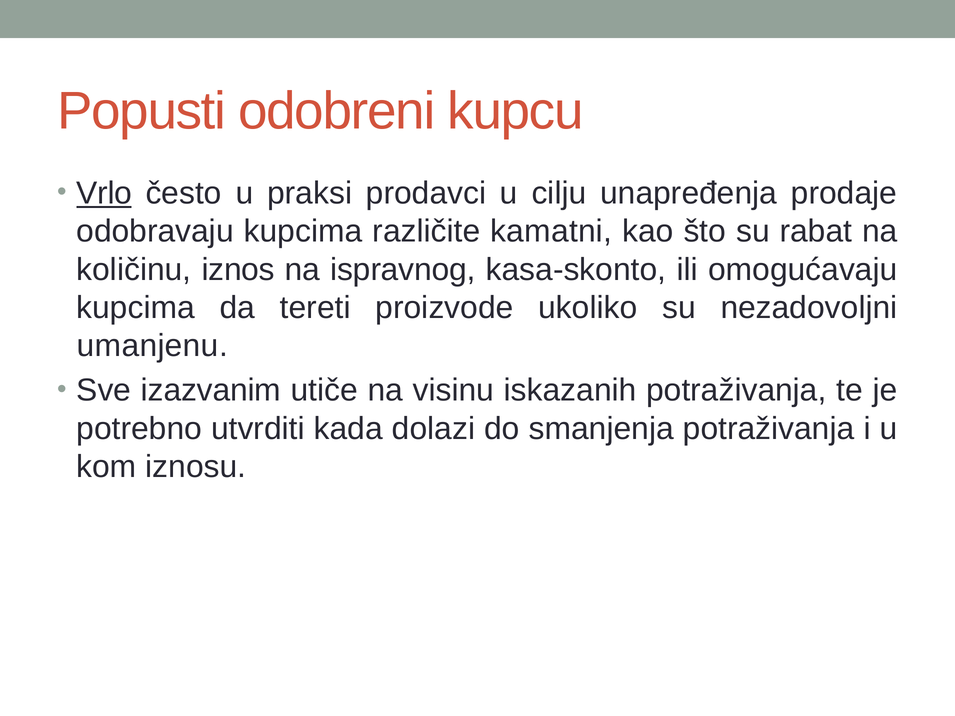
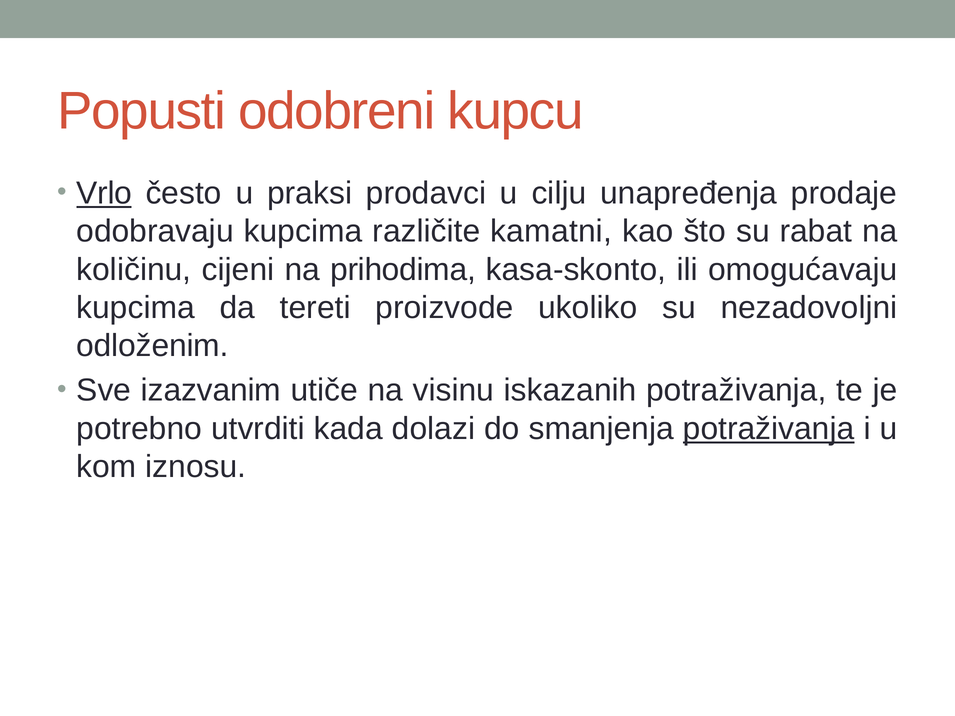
iznos: iznos -> cijeni
ispravnog: ispravnog -> prihodima
umanjenu: umanjenu -> odloženim
potraživanja at (769, 429) underline: none -> present
